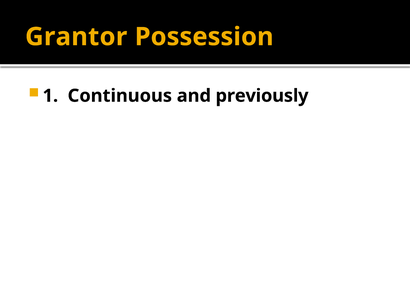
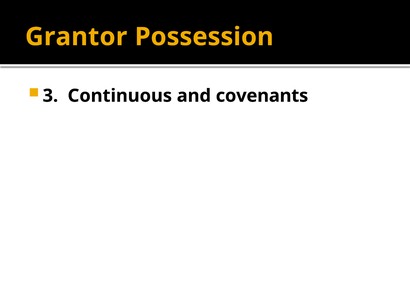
1: 1 -> 3
previously: previously -> covenants
